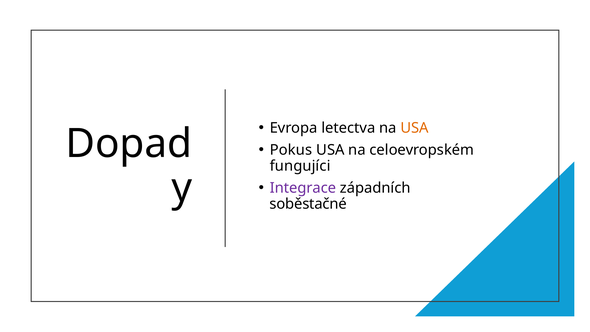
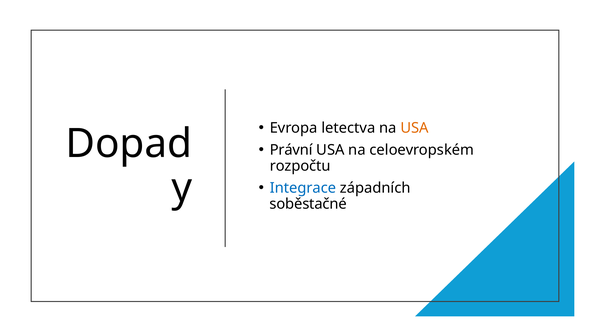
Pokus: Pokus -> Právní
fungujíci: fungujíci -> rozpočtu
Integrace colour: purple -> blue
